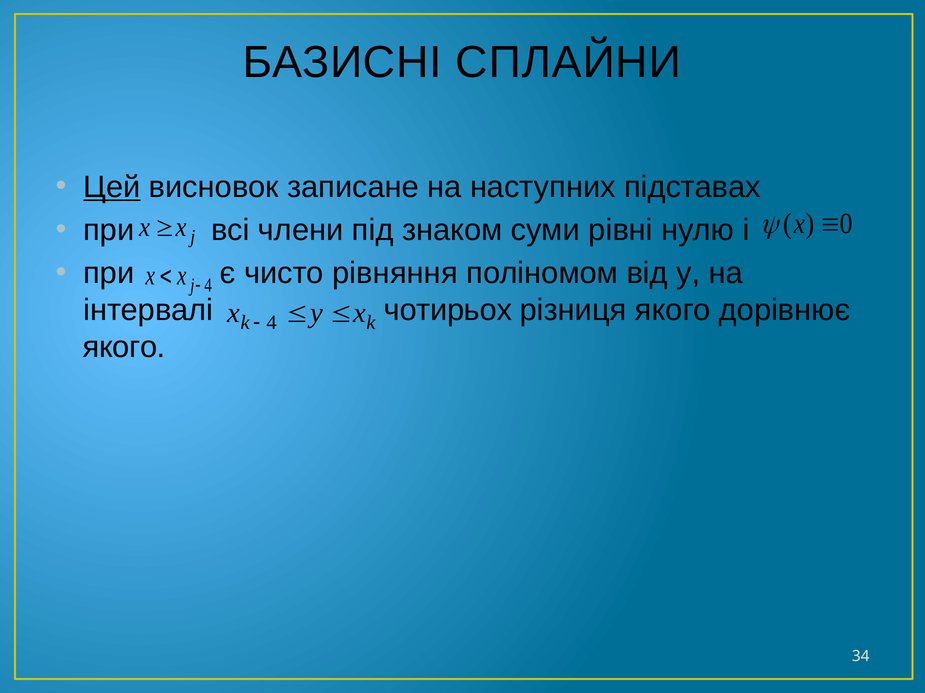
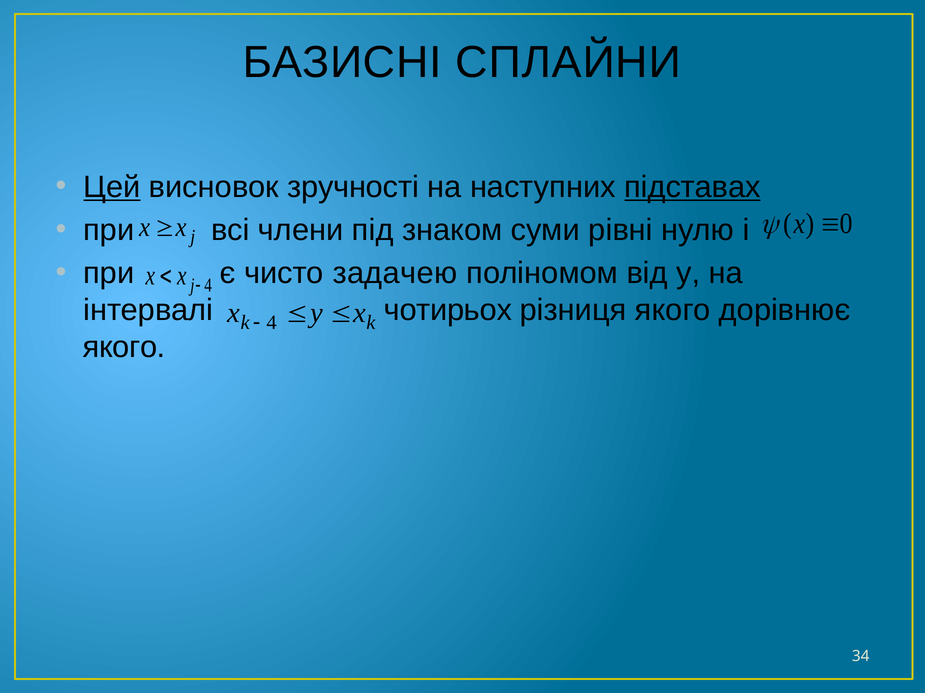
записане: записане -> зручності
підставах underline: none -> present
рівняння: рівняння -> задачею
